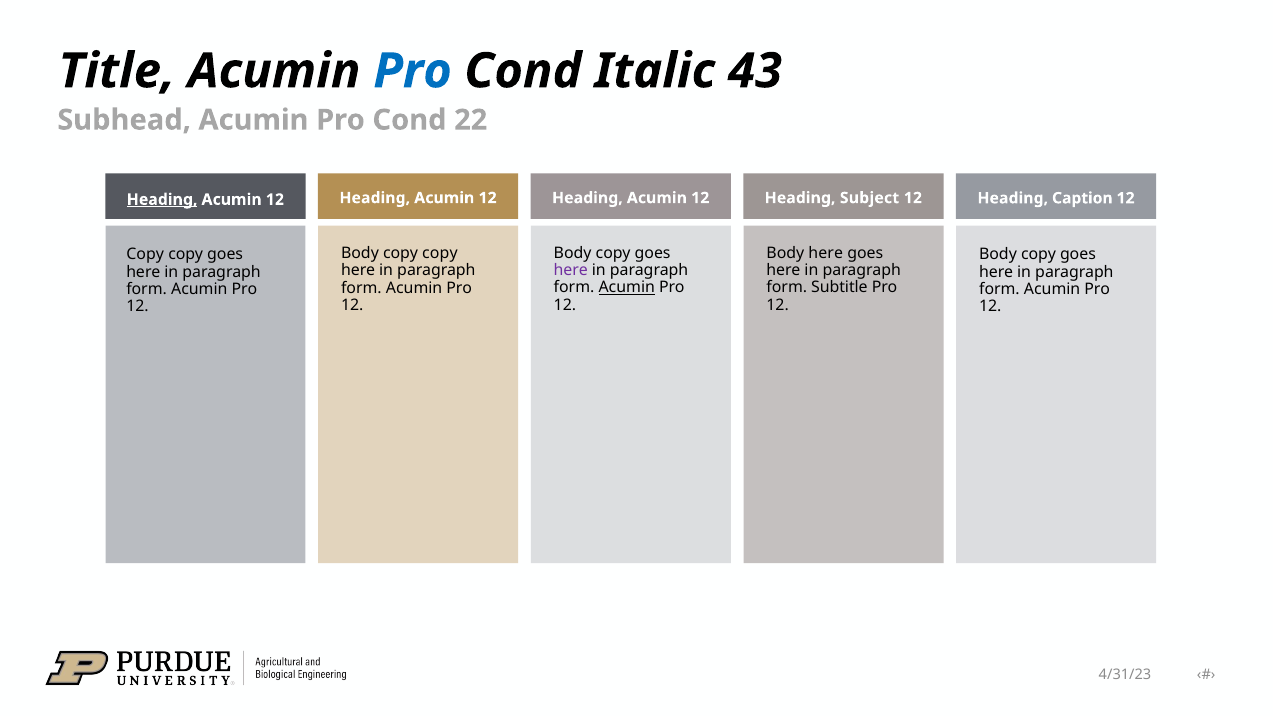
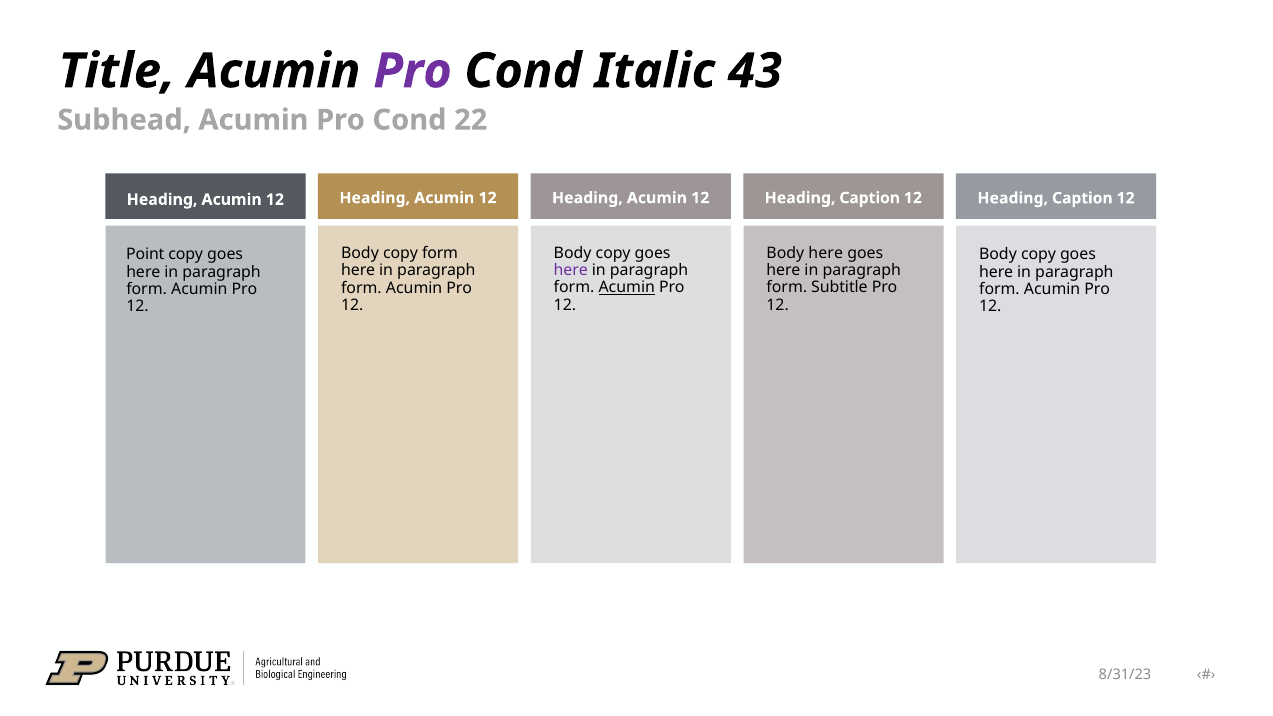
Pro at (413, 71) colour: blue -> purple
Heading at (162, 200) underline: present -> none
Acumin 12 Heading Subject: Subject -> Caption
Body copy copy: copy -> form
Copy at (145, 255): Copy -> Point
4/31/23: 4/31/23 -> 8/31/23
